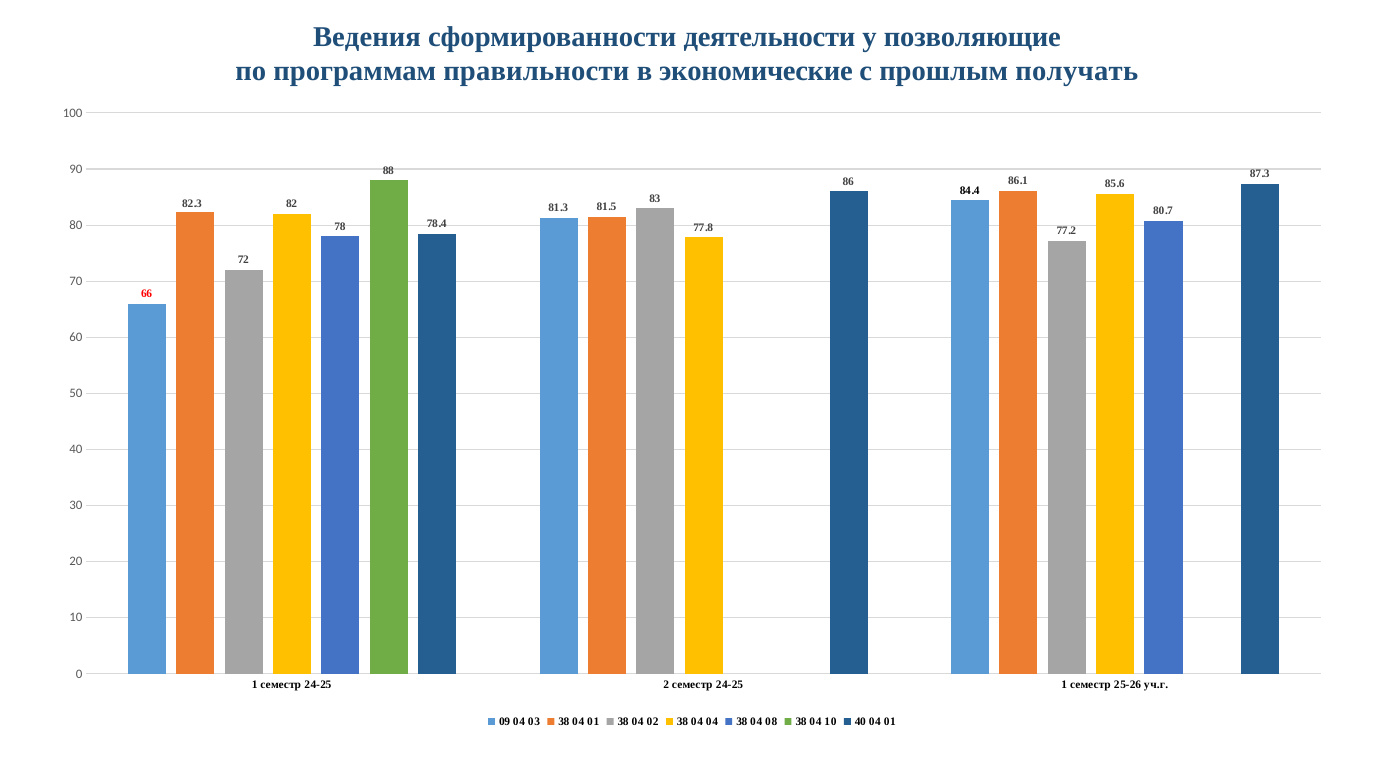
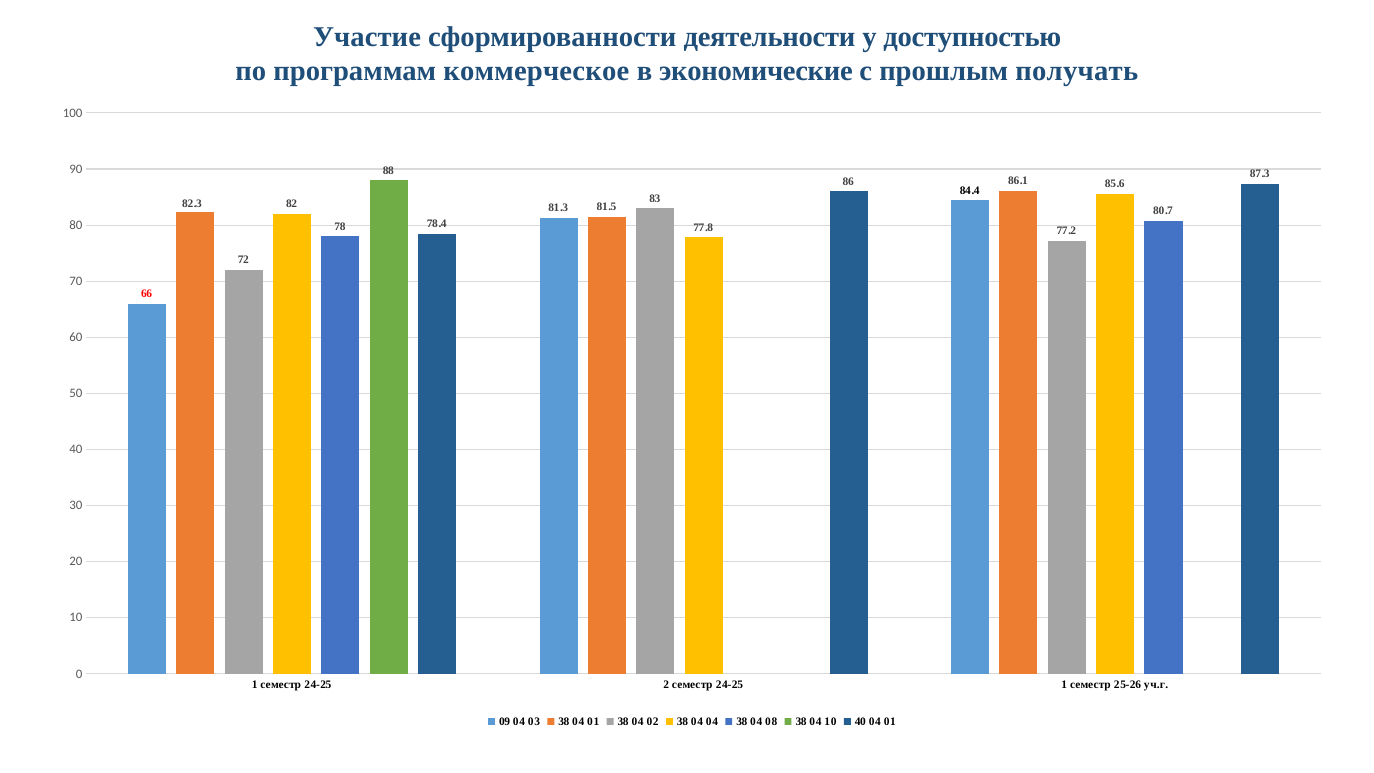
Ведения: Ведения -> Участие
позволяющие: позволяющие -> доступностью
правильности: правильности -> коммерческое
